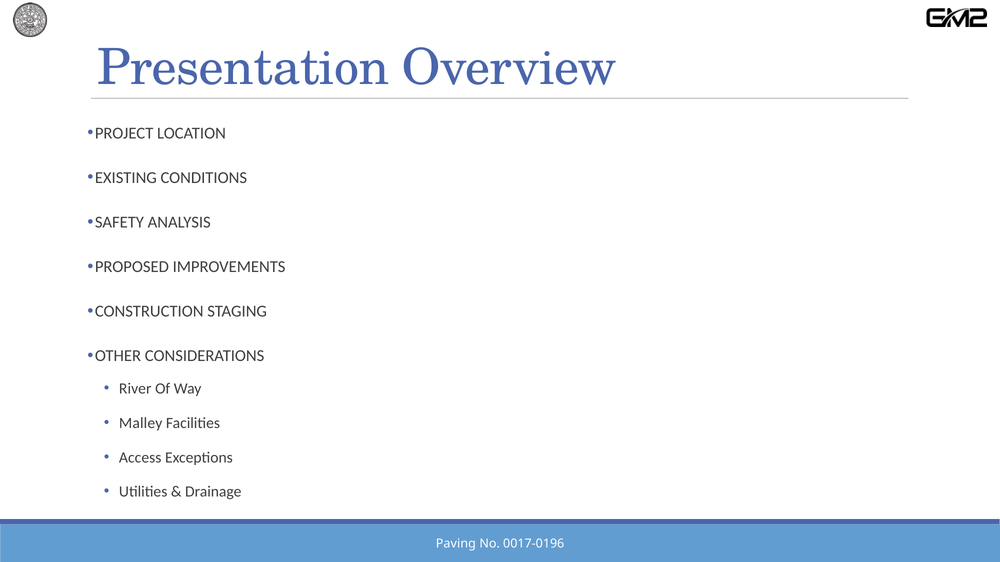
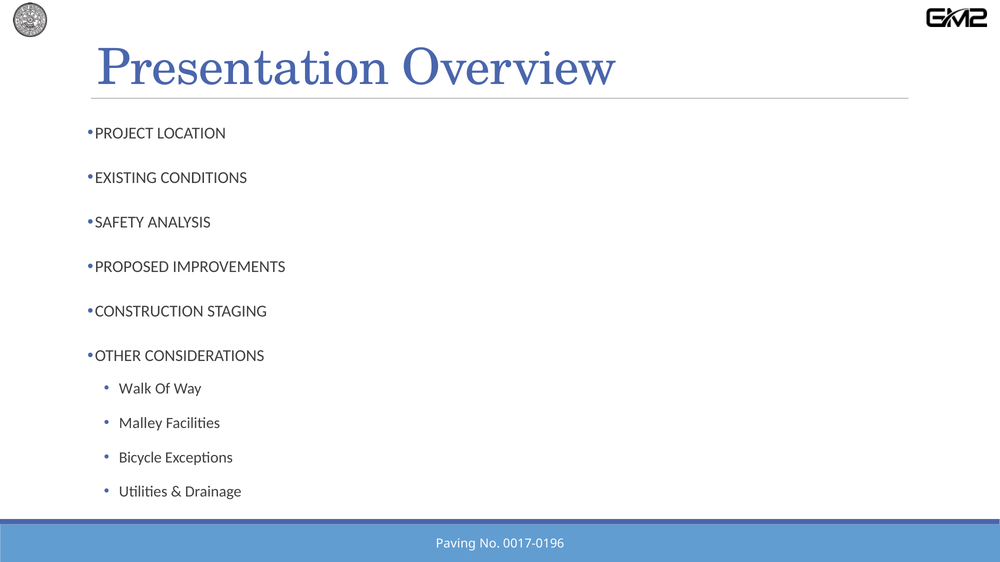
River: River -> Walk
Access: Access -> Bicycle
